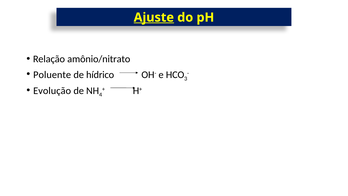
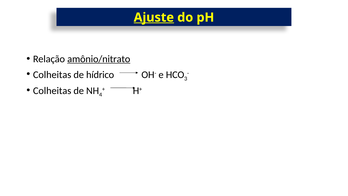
amônio/nitrato underline: none -> present
Poluente at (52, 75): Poluente -> Colheitas
Evolução at (52, 91): Evolução -> Colheitas
